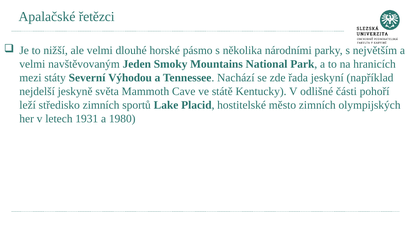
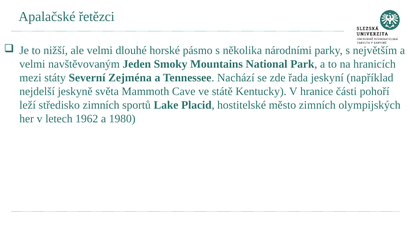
Výhodou: Výhodou -> Zejména
odlišné: odlišné -> hranice
1931: 1931 -> 1962
